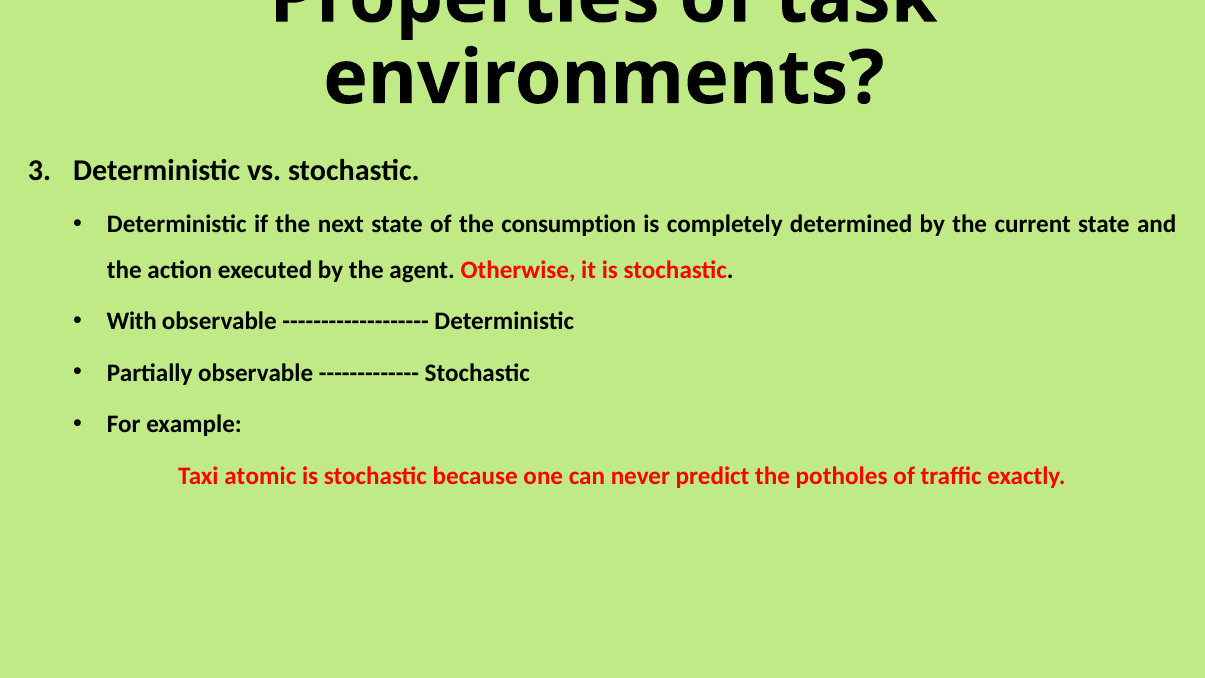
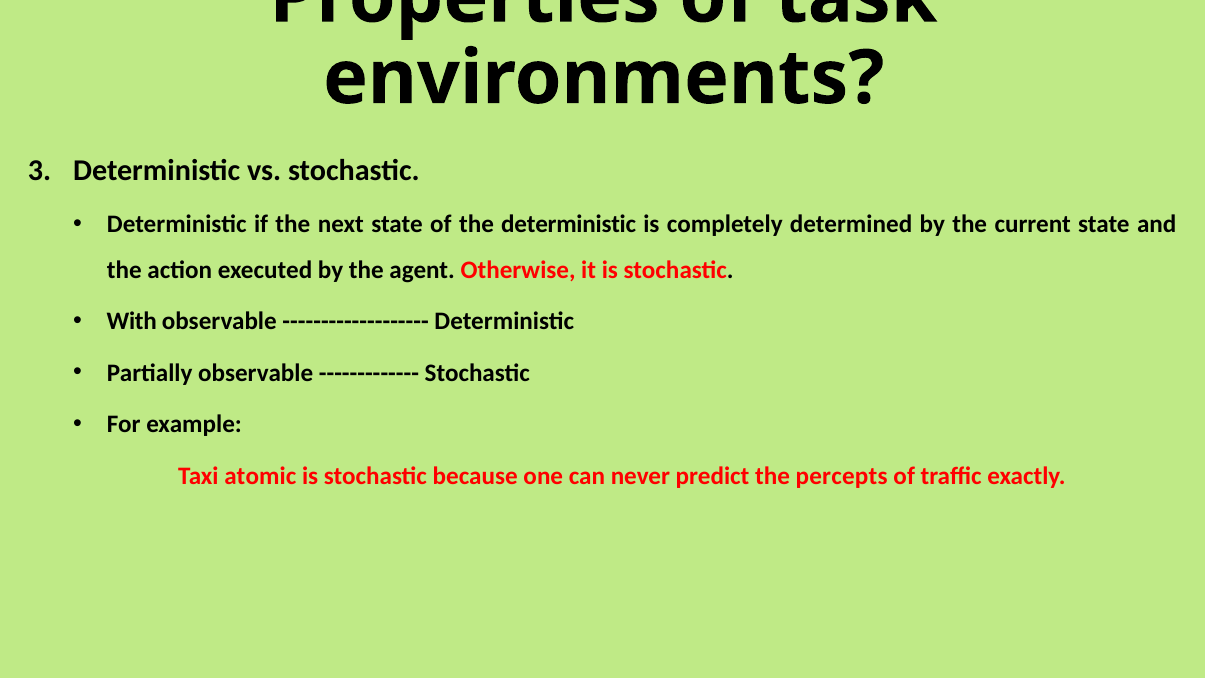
the consumption: consumption -> deterministic
potholes: potholes -> percepts
